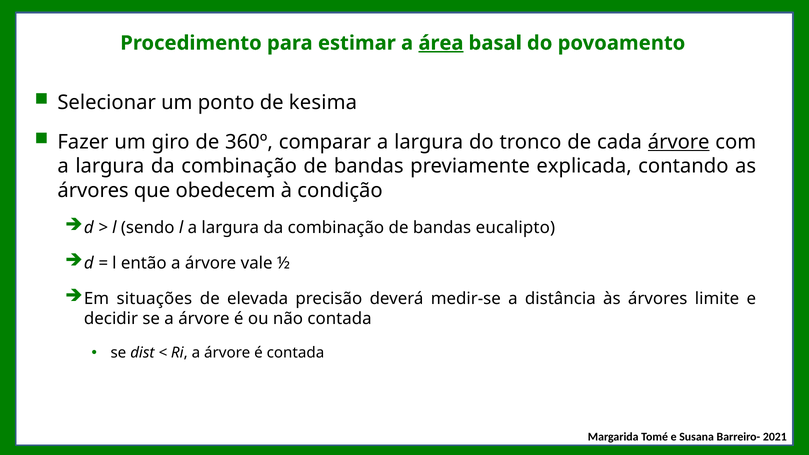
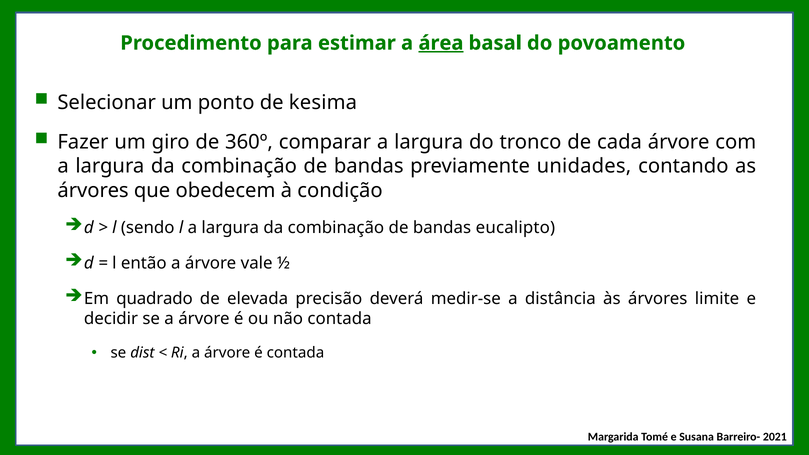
árvore at (679, 142) underline: present -> none
explicada: explicada -> unidades
situações: situações -> quadrado
